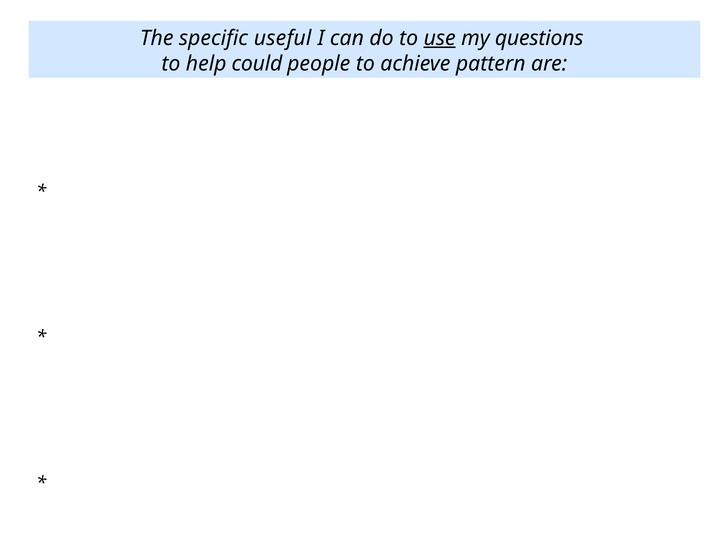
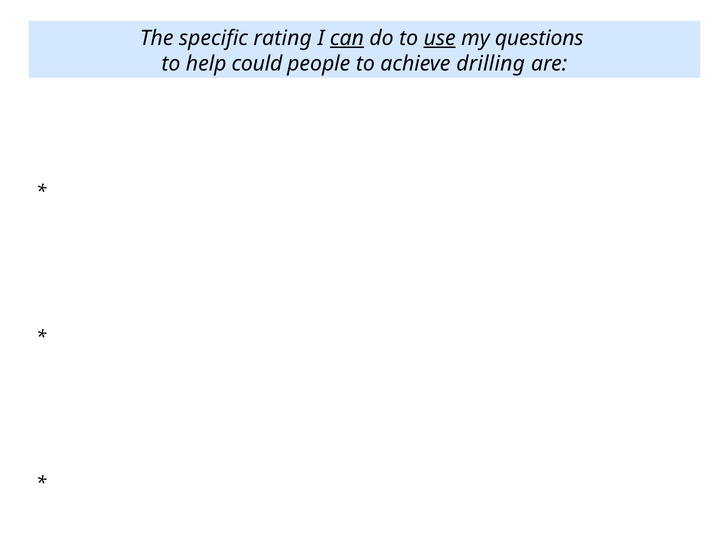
useful: useful -> rating
can underline: none -> present
pattern: pattern -> drilling
